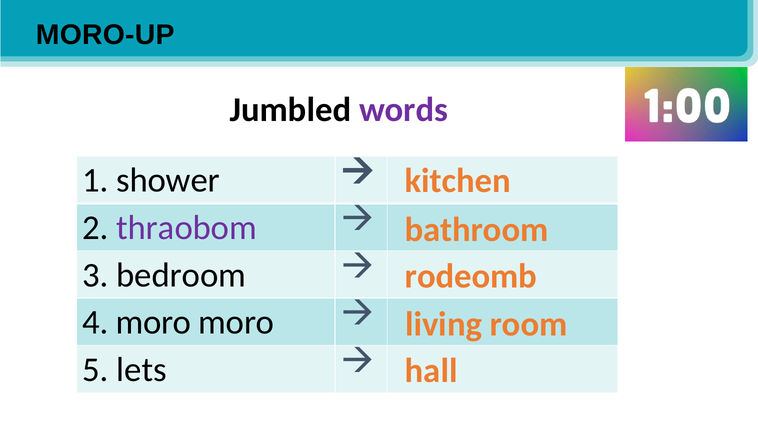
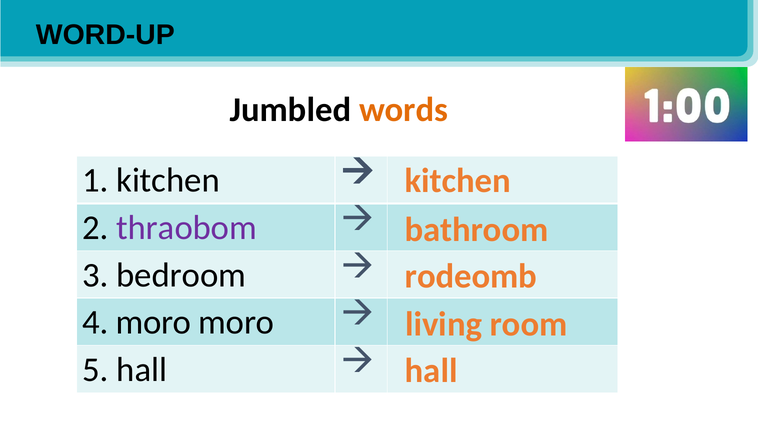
MORO-UP: MORO-UP -> WORD-UP
words colour: purple -> orange
1 shower: shower -> kitchen
5 lets: lets -> hall
